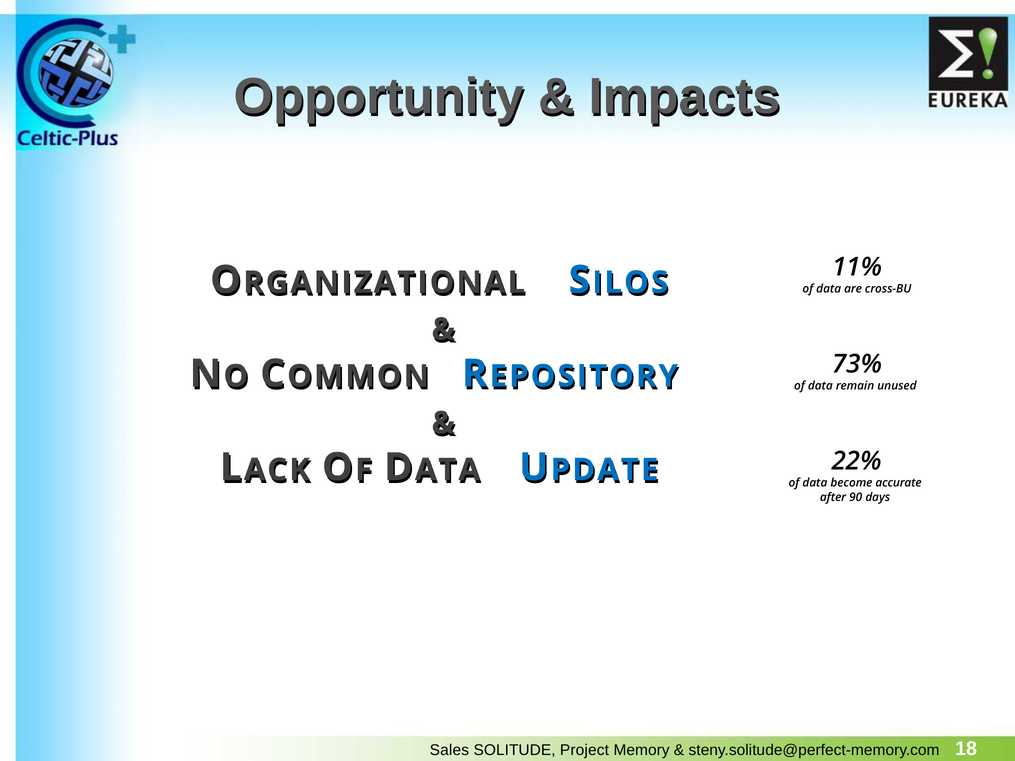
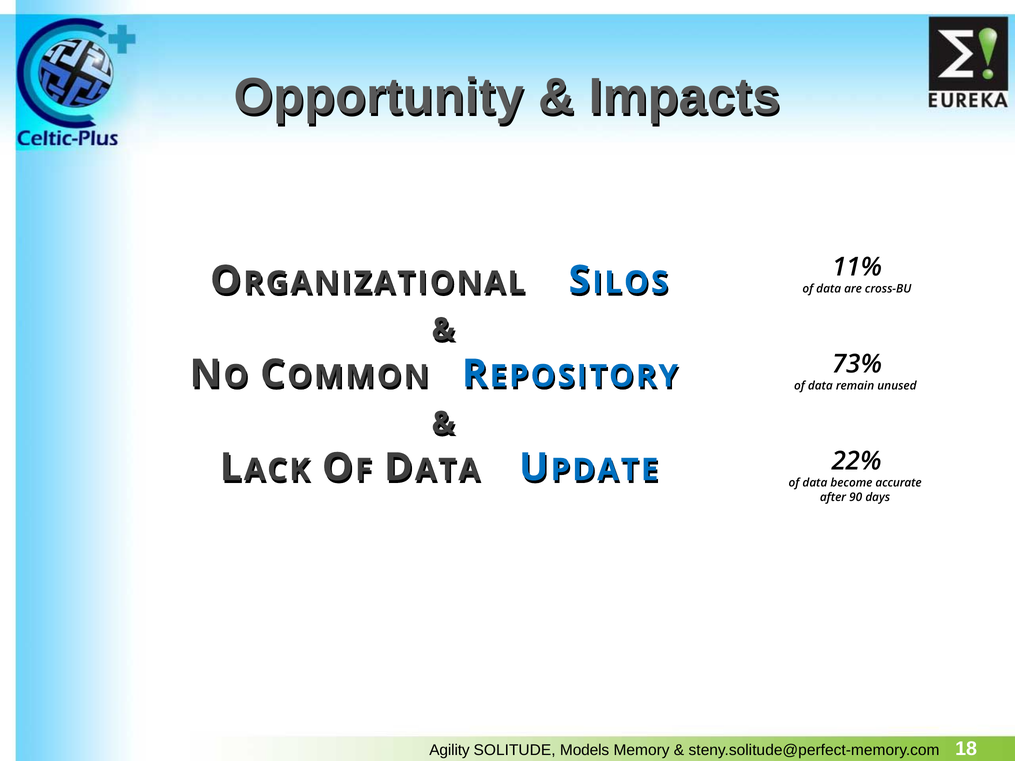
Sales: Sales -> Agility
Project: Project -> Models
